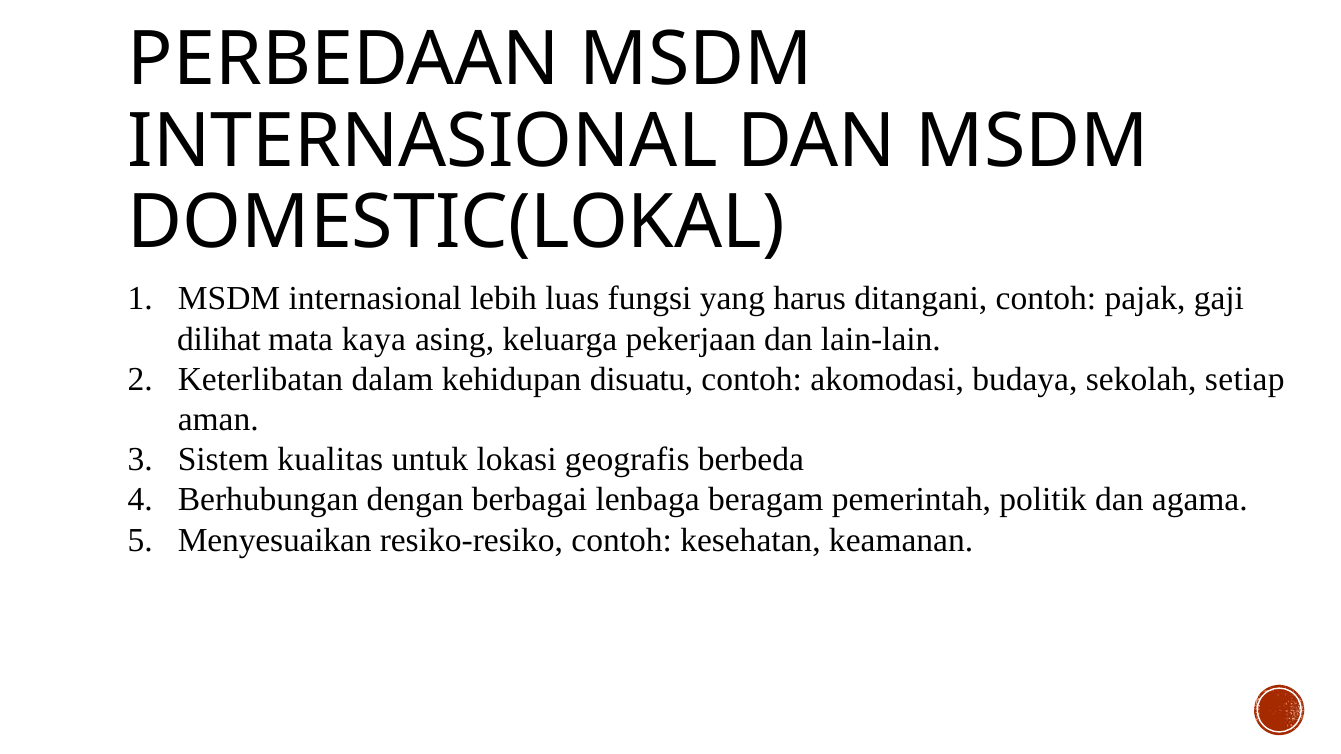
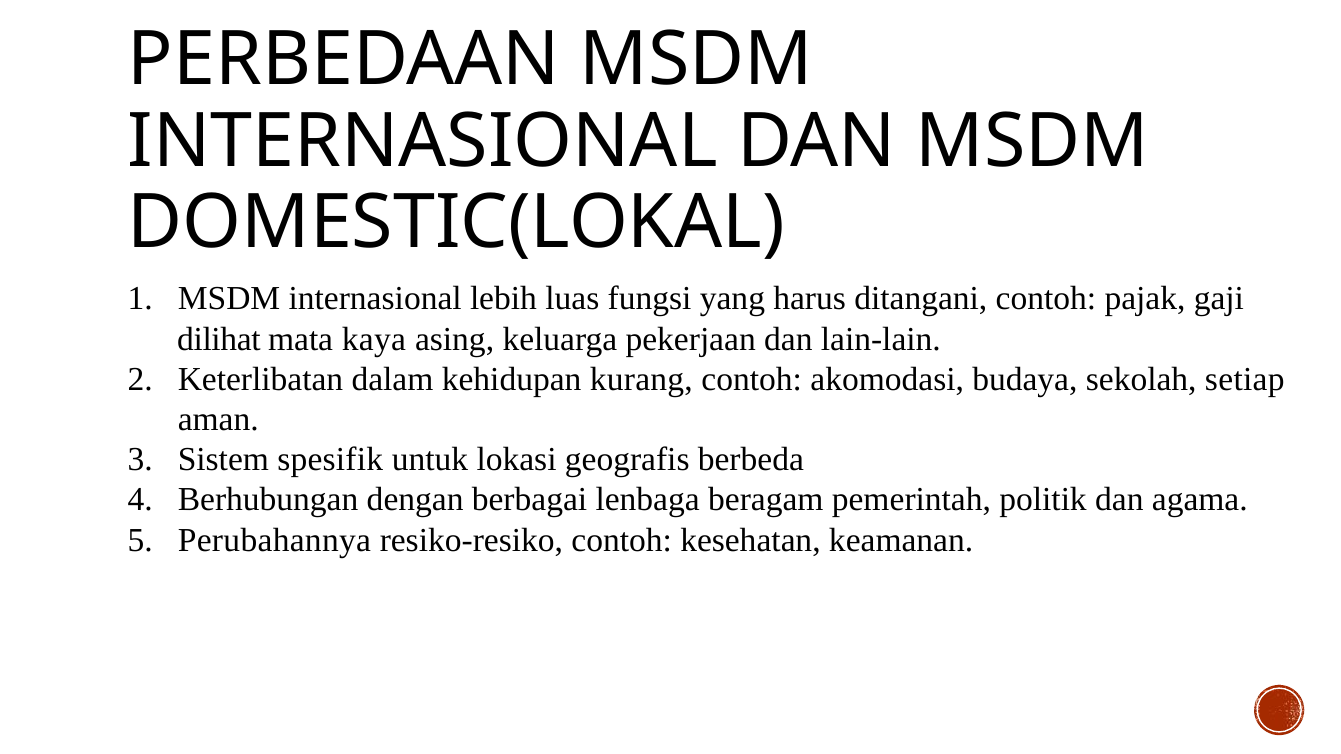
disuatu: disuatu -> kurang
kualitas: kualitas -> spesifik
Menyesuaikan: Menyesuaikan -> Perubahannya
